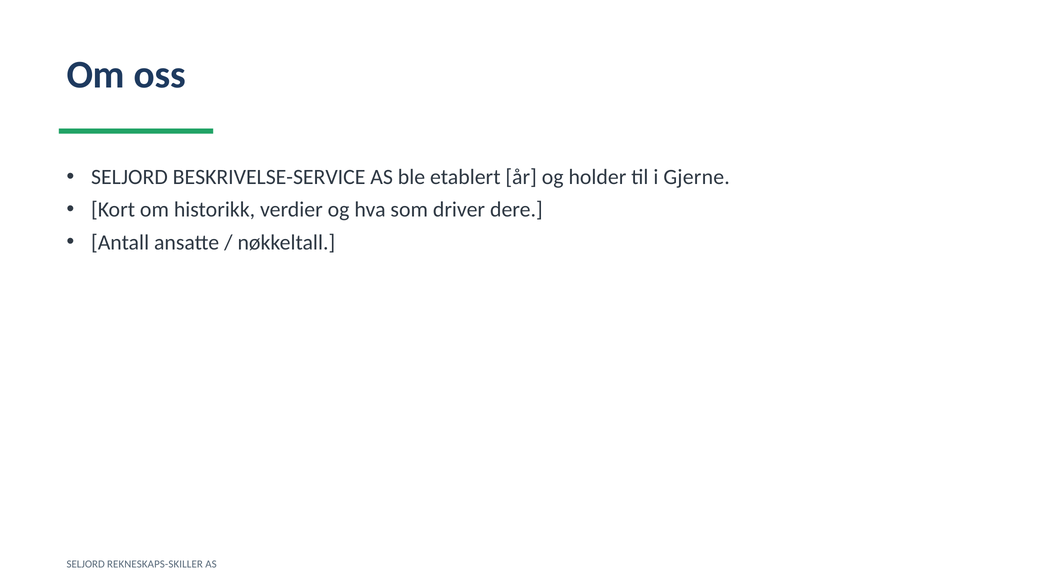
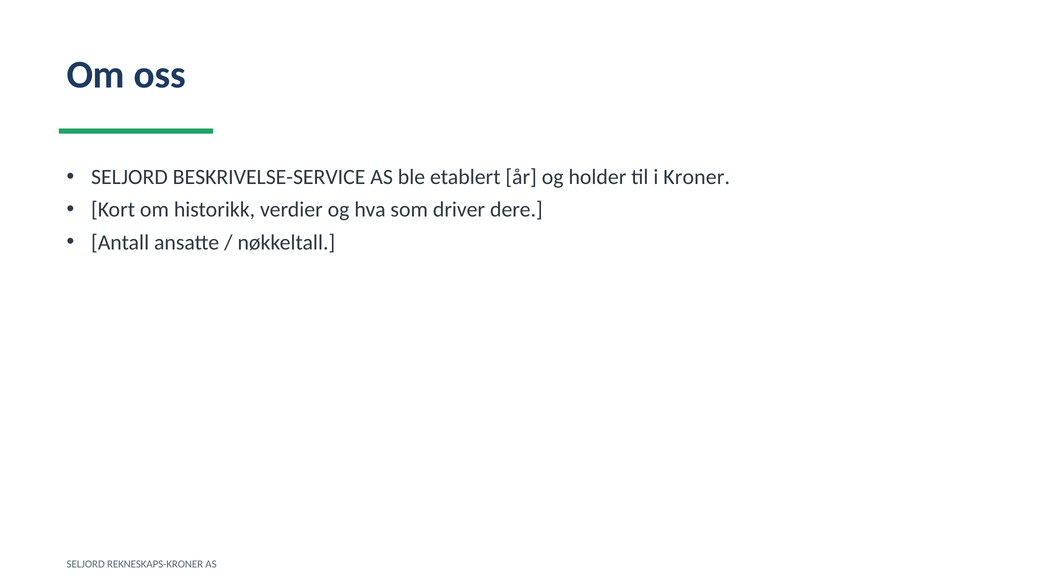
Gjerne: Gjerne -> Kroner
REKNESKAPS-SKILLER: REKNESKAPS-SKILLER -> REKNESKAPS-KRONER
